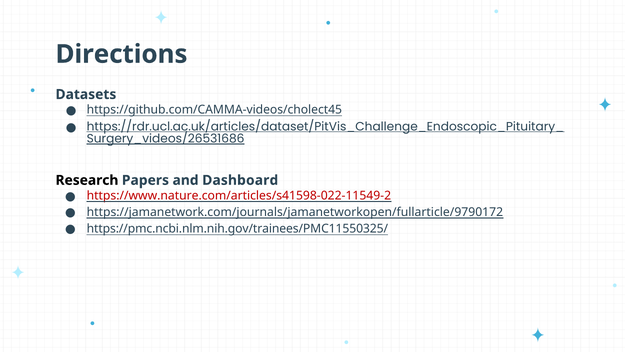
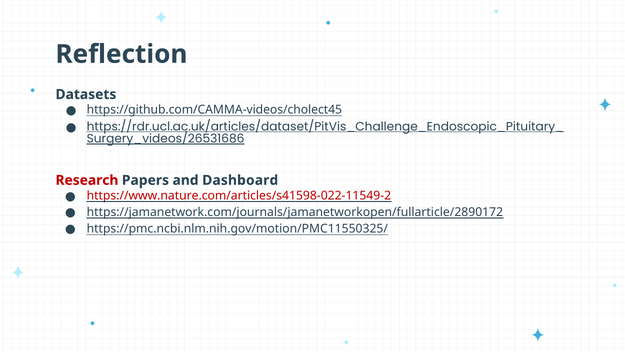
Directions: Directions -> Reflection
Research colour: black -> red
https://jamanetwork.com/journals/jamanetworkopen/fullarticle/9790172: https://jamanetwork.com/journals/jamanetworkopen/fullarticle/9790172 -> https://jamanetwork.com/journals/jamanetworkopen/fullarticle/2890172
https://pmc.ncbi.nlm.nih.gov/trainees/PMC11550325/: https://pmc.ncbi.nlm.nih.gov/trainees/PMC11550325/ -> https://pmc.ncbi.nlm.nih.gov/motion/PMC11550325/
